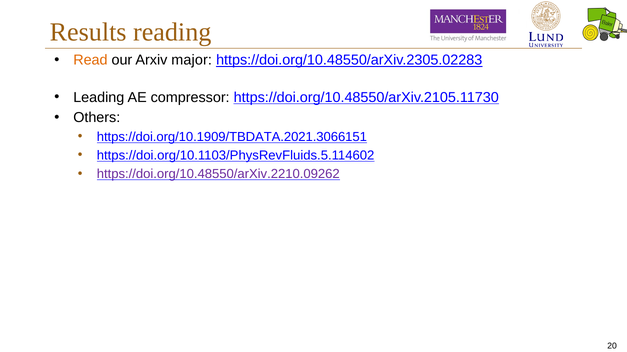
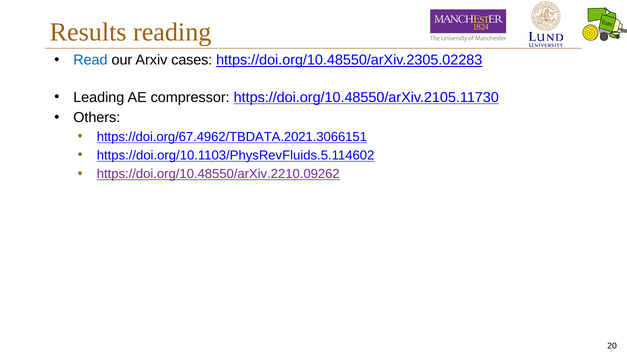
Read colour: orange -> blue
major: major -> cases
https://doi.org/10.1909/TBDATA.2021.3066151: https://doi.org/10.1909/TBDATA.2021.3066151 -> https://doi.org/67.4962/TBDATA.2021.3066151
